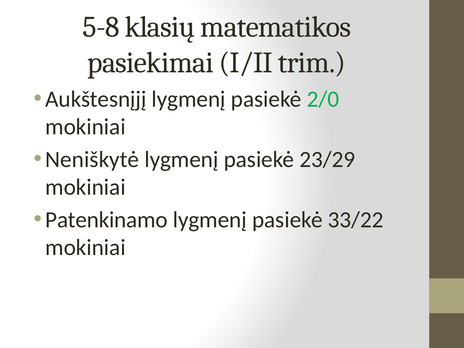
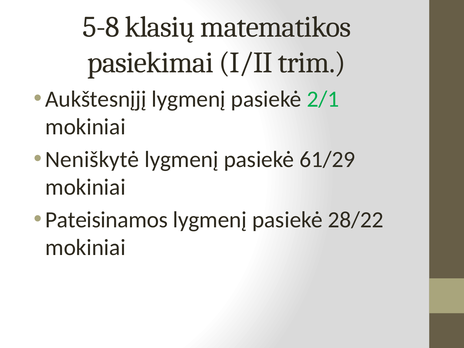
2/0: 2/0 -> 2/1
23/29: 23/29 -> 61/29
Patenkinamo: Patenkinamo -> Pateisinamos
33/22: 33/22 -> 28/22
